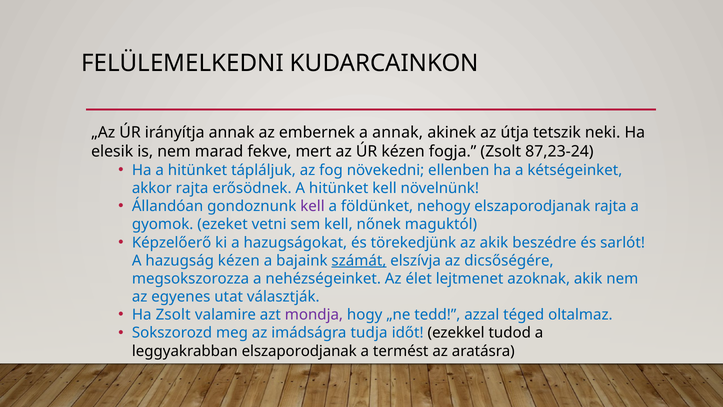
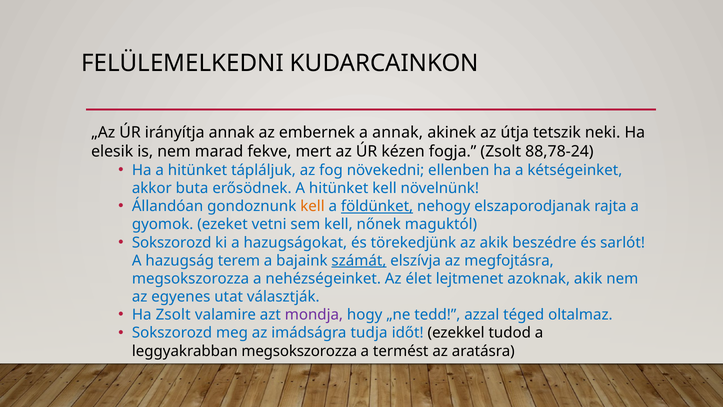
87,23-24: 87,23-24 -> 88,78-24
akkor rajta: rajta -> buta
kell at (312, 206) colour: purple -> orange
földünket underline: none -> present
Képzelőerő at (172, 242): Képzelőerő -> Sokszorozd
hazugság kézen: kézen -> terem
dicsőségére: dicsőségére -> megfojtásra
leggyakrabban elszaporodjanak: elszaporodjanak -> megsokszorozza
